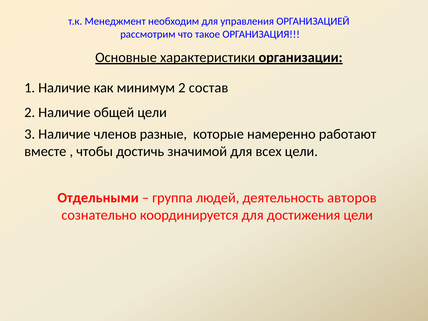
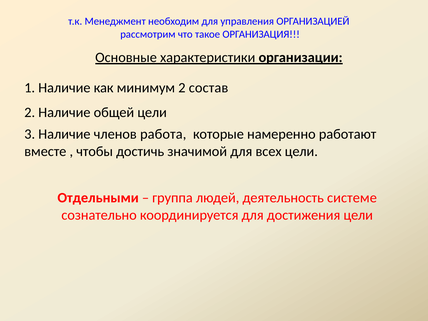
разные: разные -> работа
авторов: авторов -> системе
